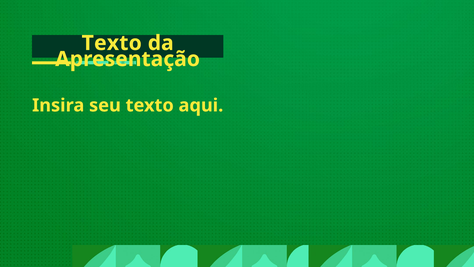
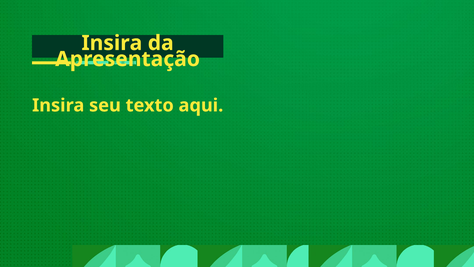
Texto at (112, 43): Texto -> Insira
